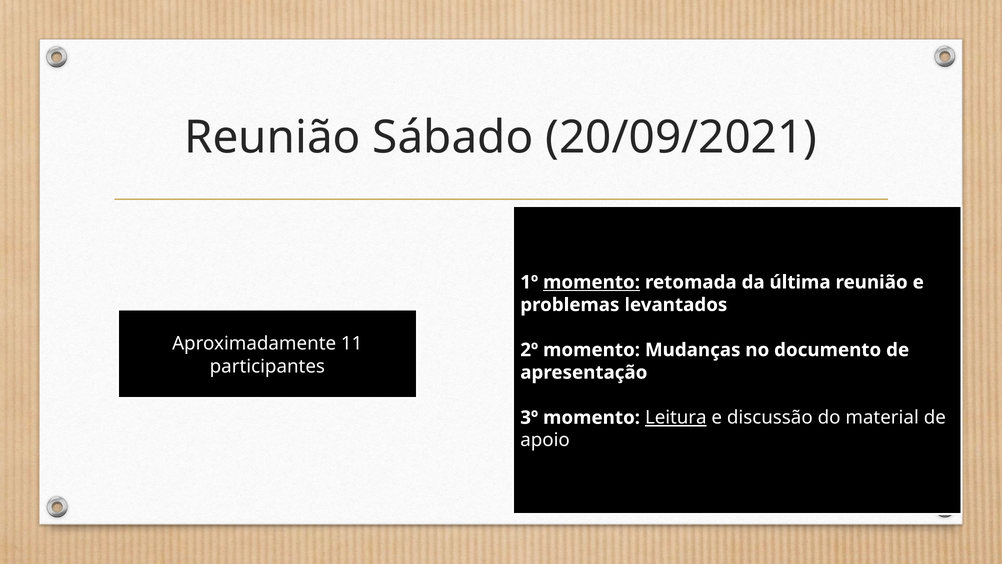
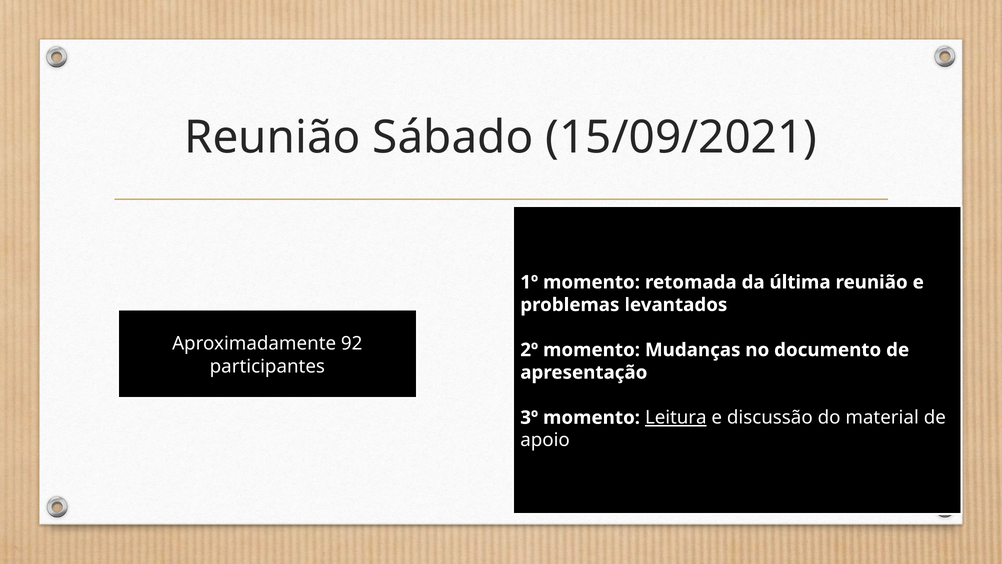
20/09/2021: 20/09/2021 -> 15/09/2021
momento at (592, 282) underline: present -> none
11: 11 -> 92
